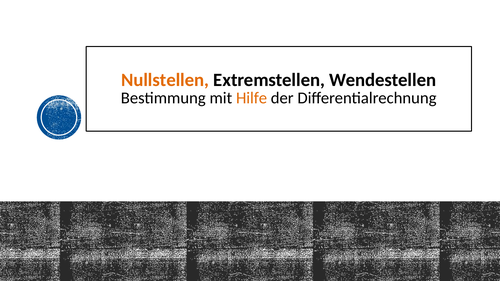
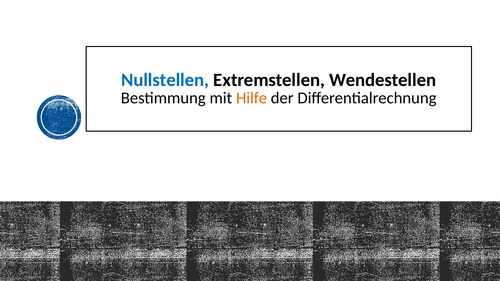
Nullstellen colour: orange -> blue
